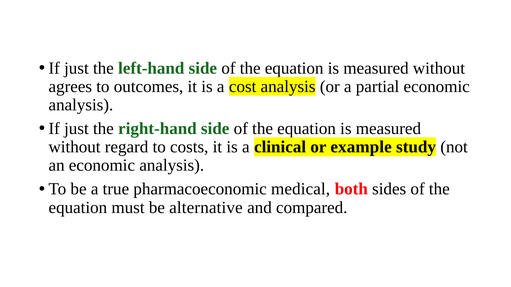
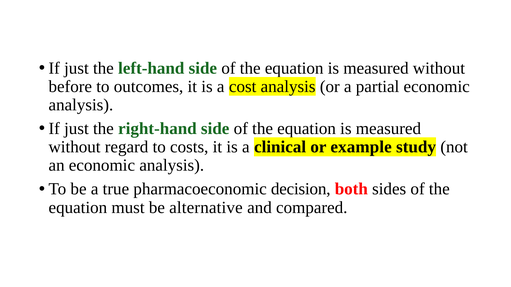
agrees: agrees -> before
medical: medical -> decision
